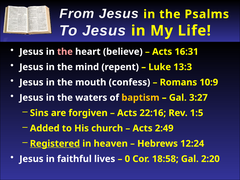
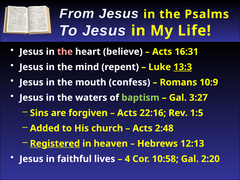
13:3 underline: none -> present
baptism colour: yellow -> light green
2:49: 2:49 -> 2:48
12:24: 12:24 -> 12:13
0: 0 -> 4
18:58: 18:58 -> 10:58
